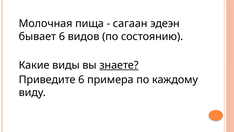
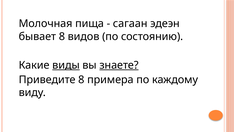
бывает 6: 6 -> 8
виды underline: none -> present
Приведите 6: 6 -> 8
